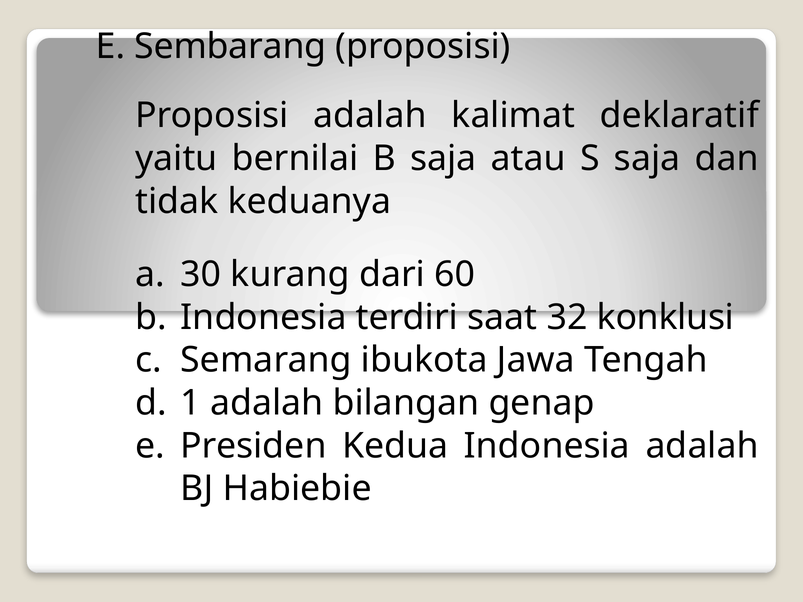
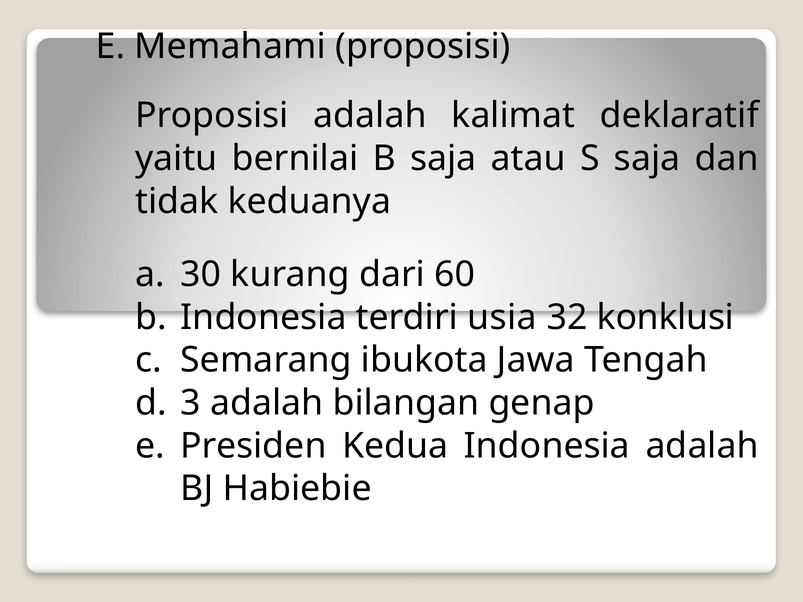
Sembarang: Sembarang -> Memahami
saat: saat -> usia
1: 1 -> 3
